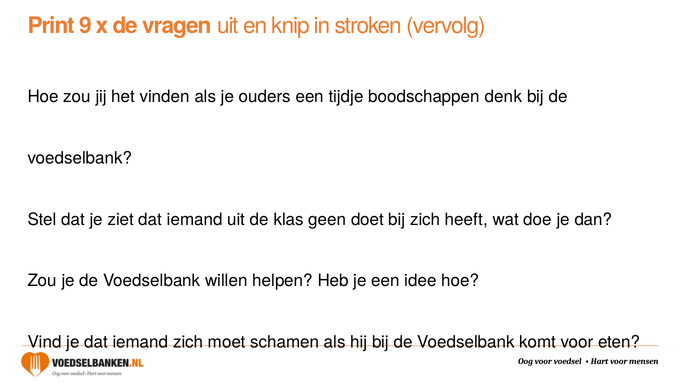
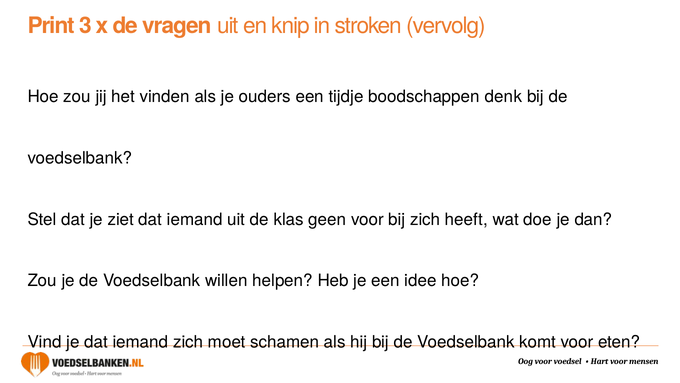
9: 9 -> 3
geen doet: doet -> voor
